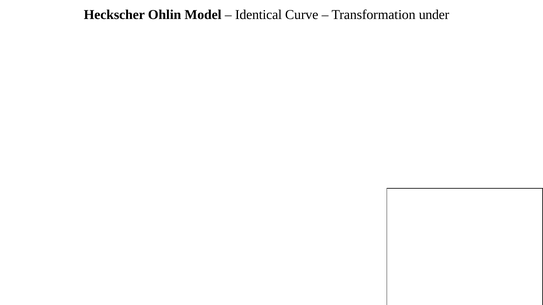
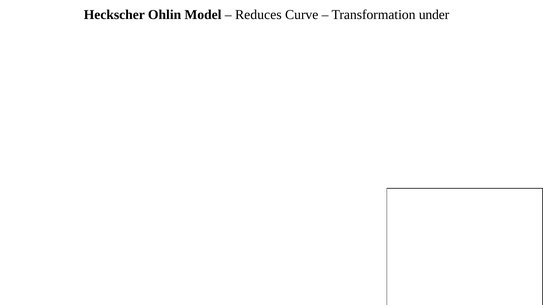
Identical: Identical -> Reduces
